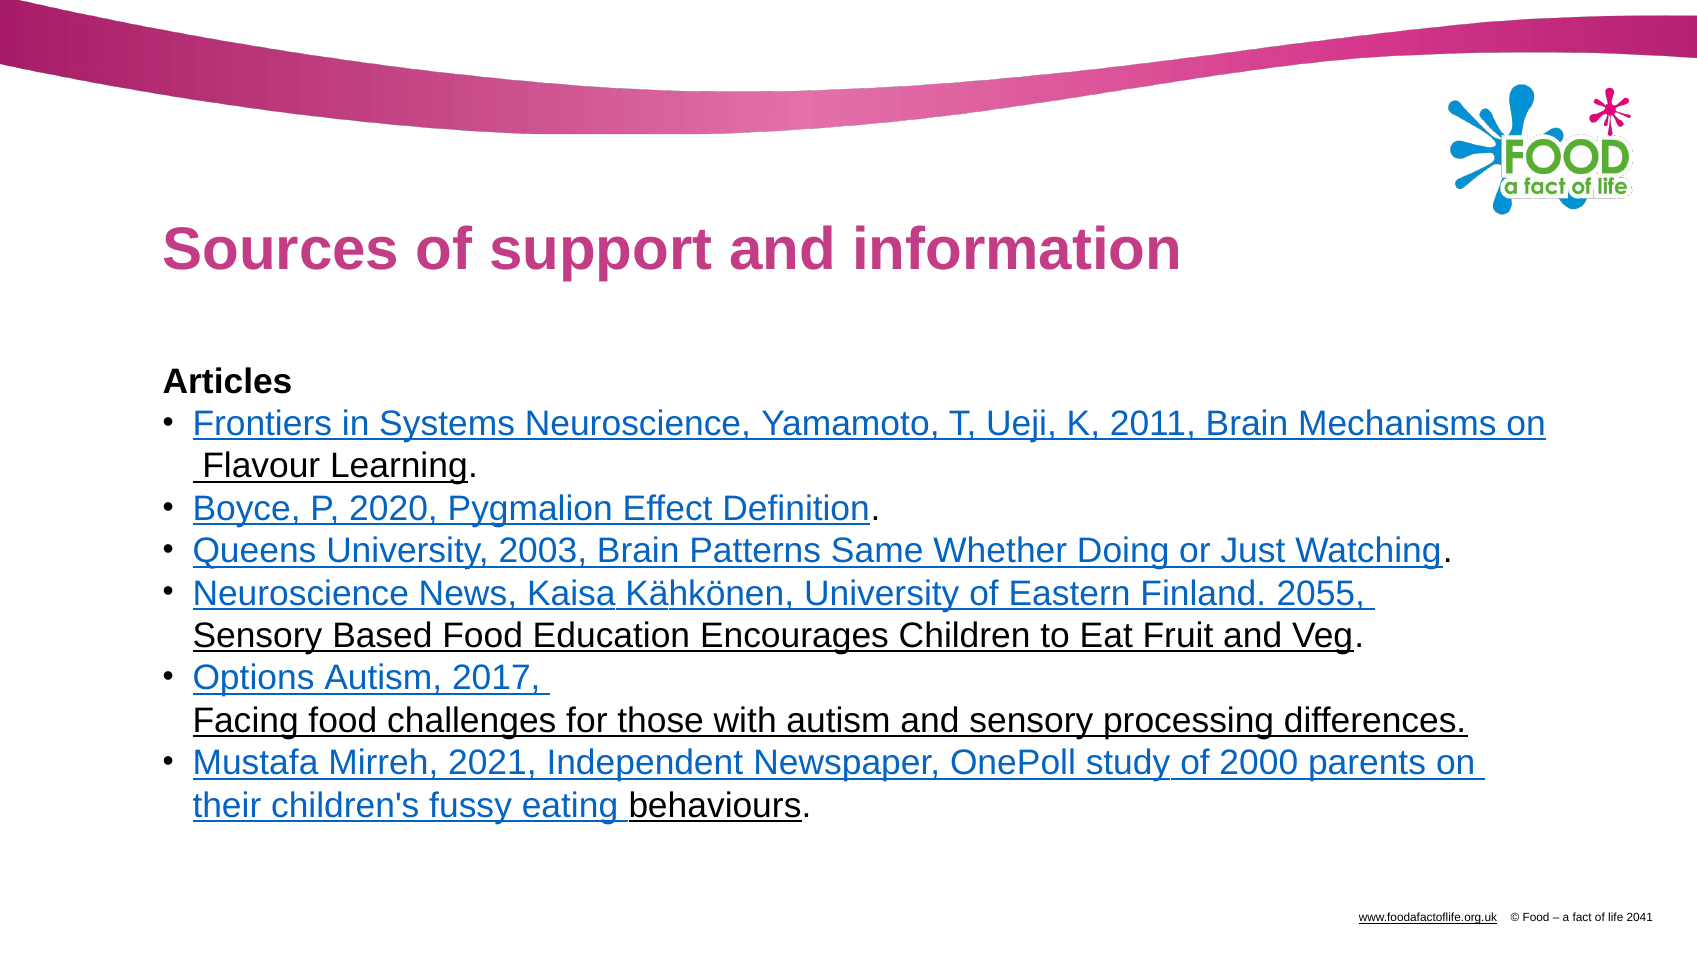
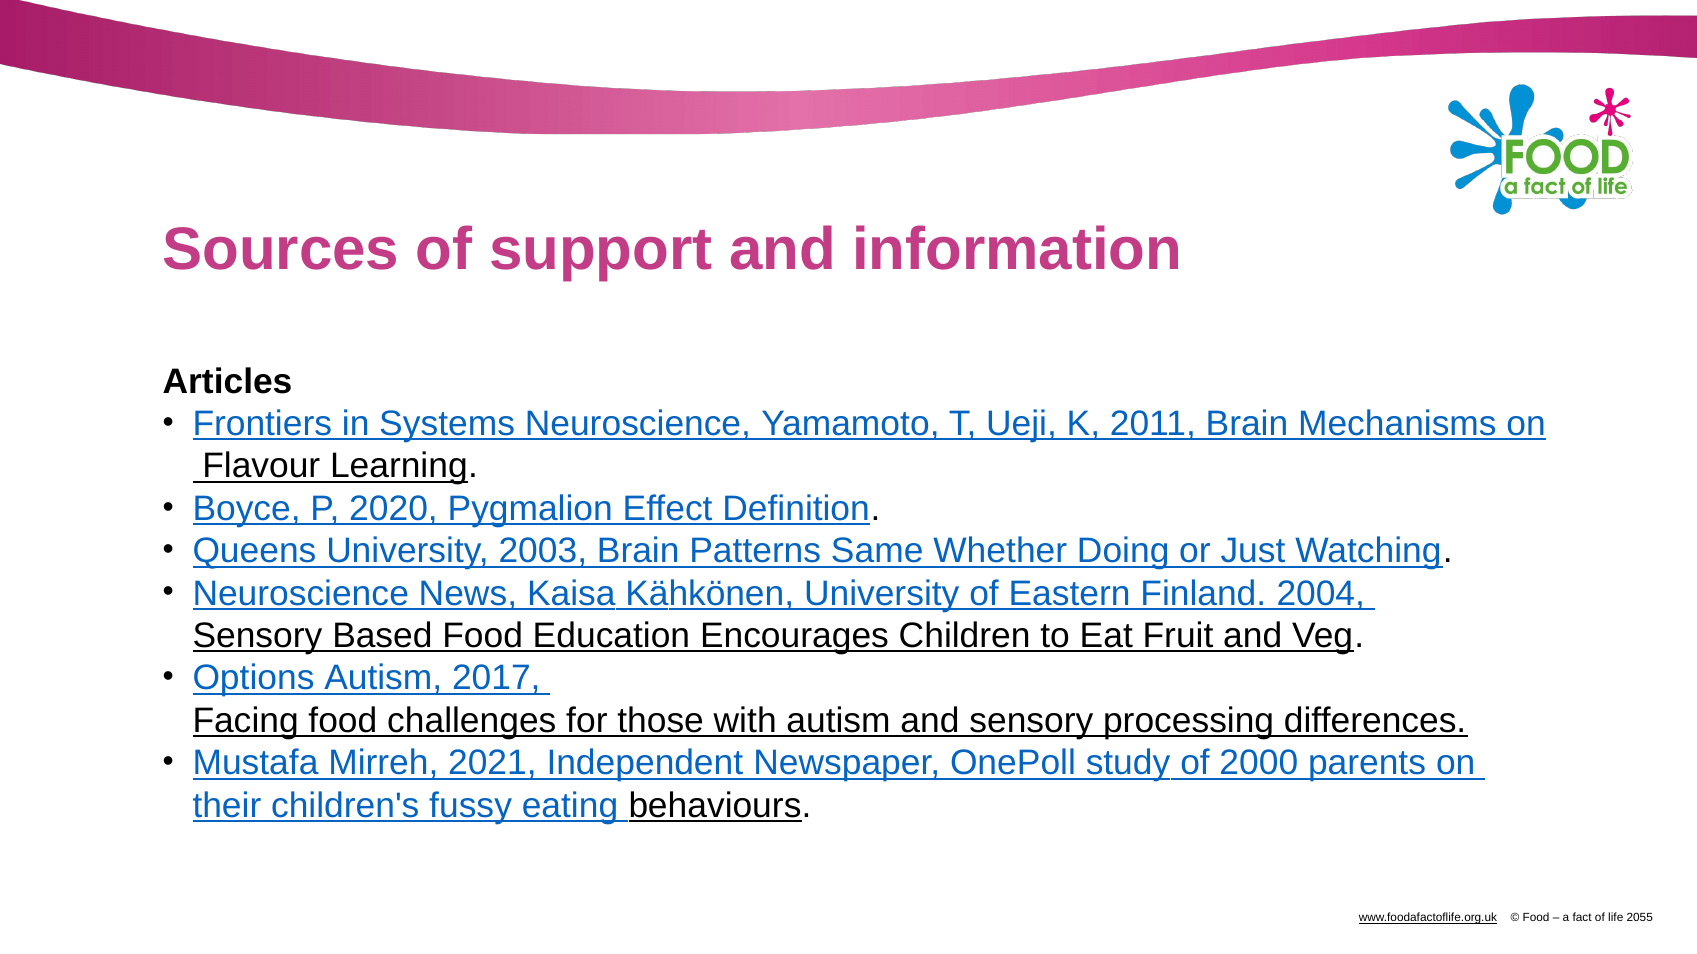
2055: 2055 -> 2004
2041: 2041 -> 2055
